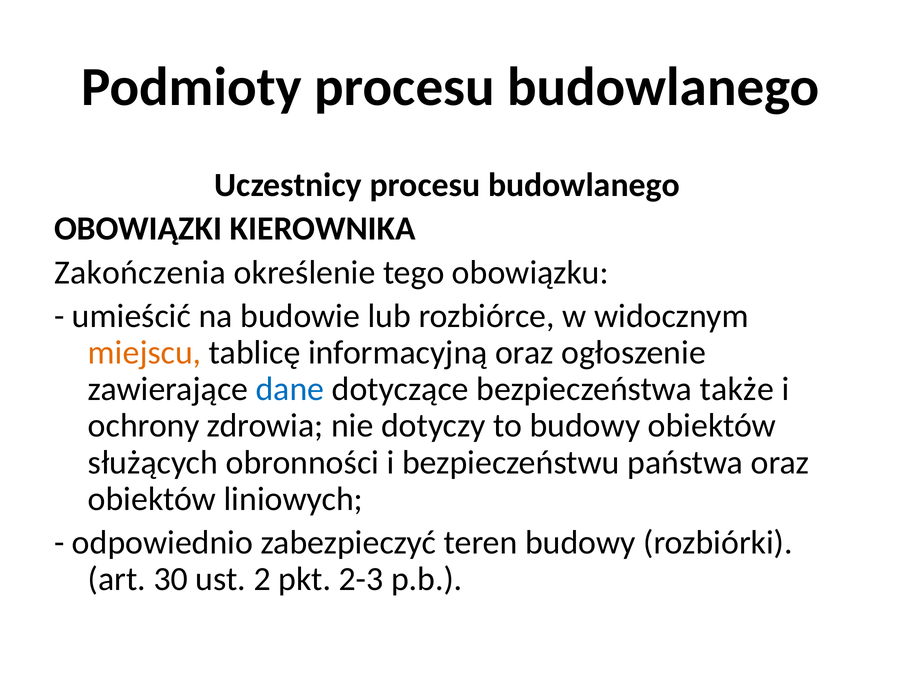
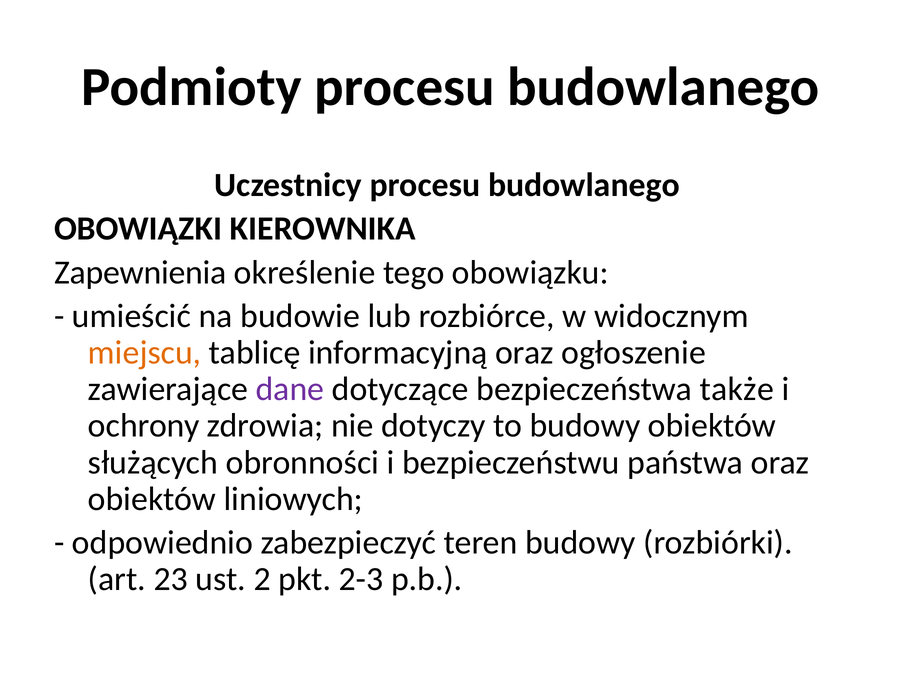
Zakończenia: Zakończenia -> Zapewnienia
dane colour: blue -> purple
30: 30 -> 23
